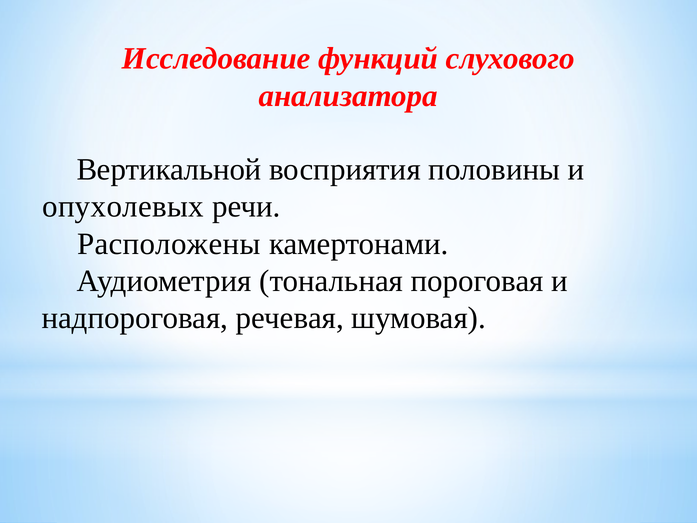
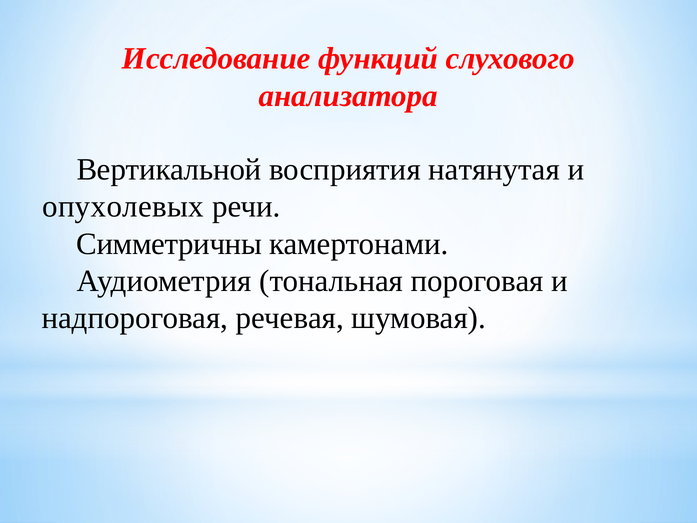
половины: половины -> натянутая
Расположены: Расположены -> Симметричны
